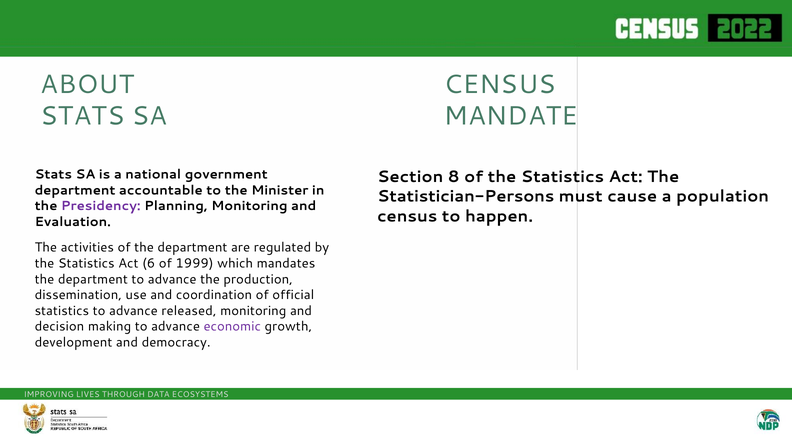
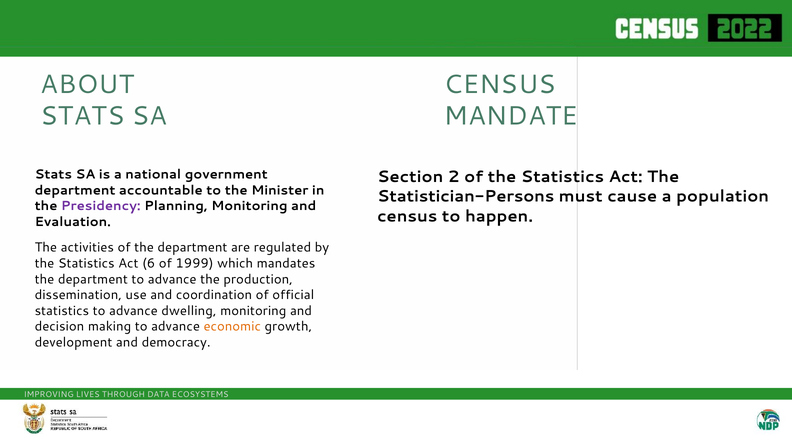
8: 8 -> 2
released: released -> dwelling
economic colour: purple -> orange
